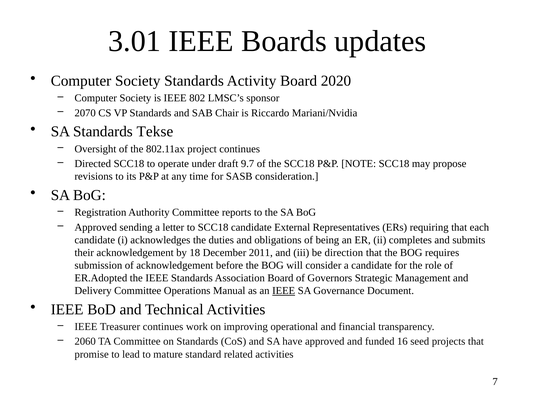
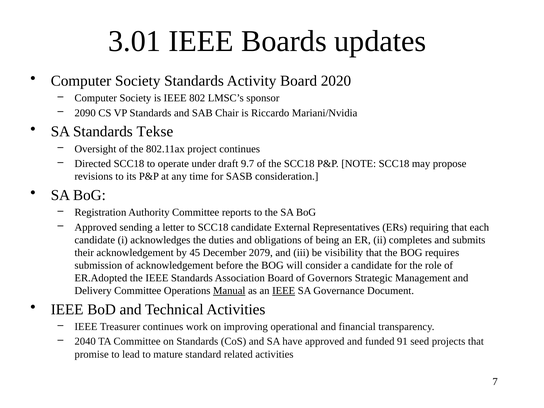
2070: 2070 -> 2090
18: 18 -> 45
2011: 2011 -> 2079
direction: direction -> visibility
Manual underline: none -> present
2060: 2060 -> 2040
16: 16 -> 91
